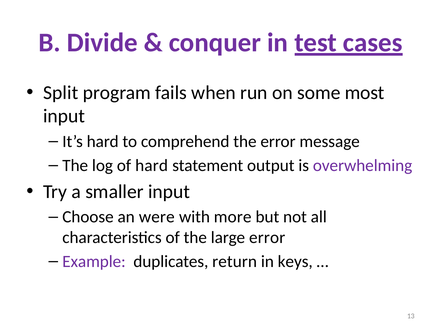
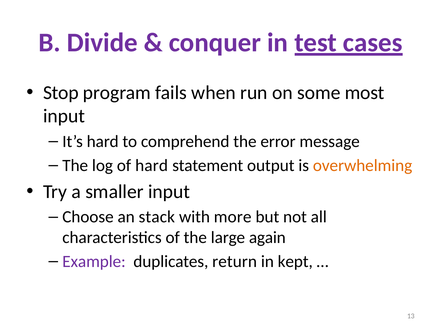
Split: Split -> Stop
overwhelming colour: purple -> orange
were: were -> stack
large error: error -> again
keys: keys -> kept
